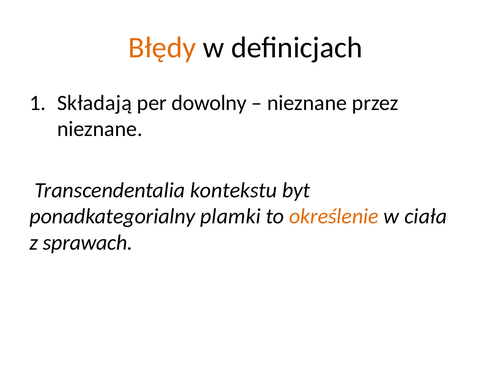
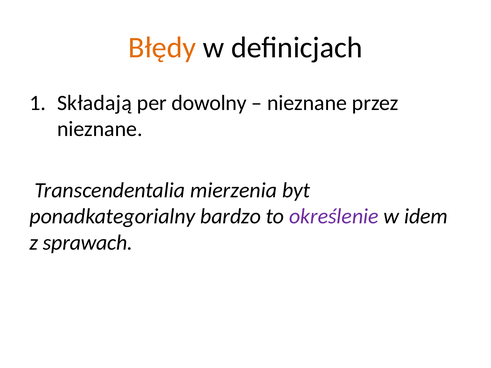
kontekstu: kontekstu -> mierzenia
plamki: plamki -> bardzo
określenie colour: orange -> purple
ciała: ciała -> idem
